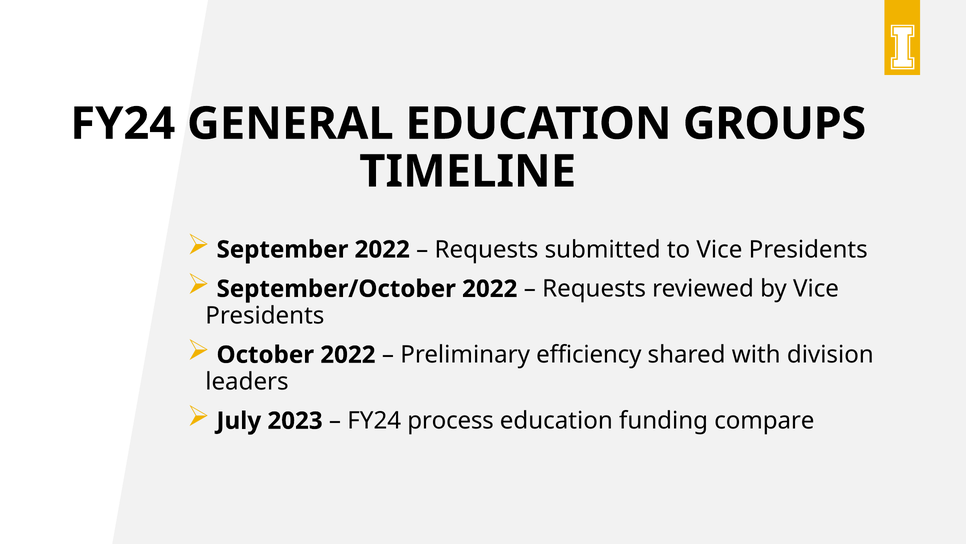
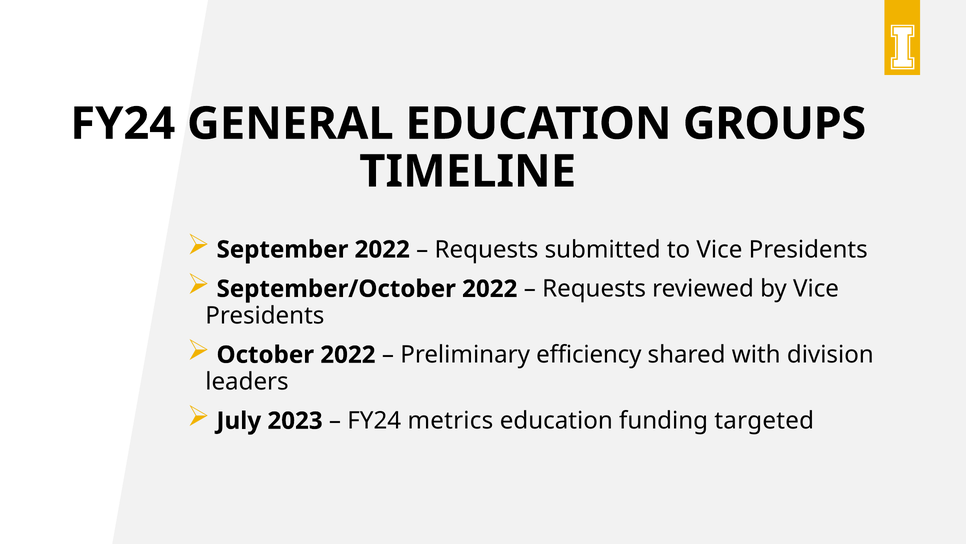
process: process -> metrics
compare: compare -> targeted
